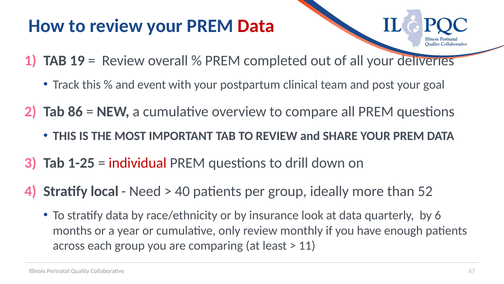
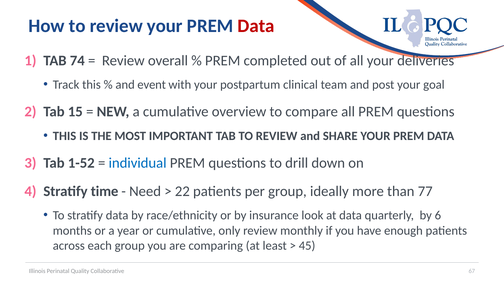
19: 19 -> 74
86: 86 -> 15
1-25: 1-25 -> 1-52
individual colour: red -> blue
local: local -> time
40: 40 -> 22
52: 52 -> 77
11: 11 -> 45
